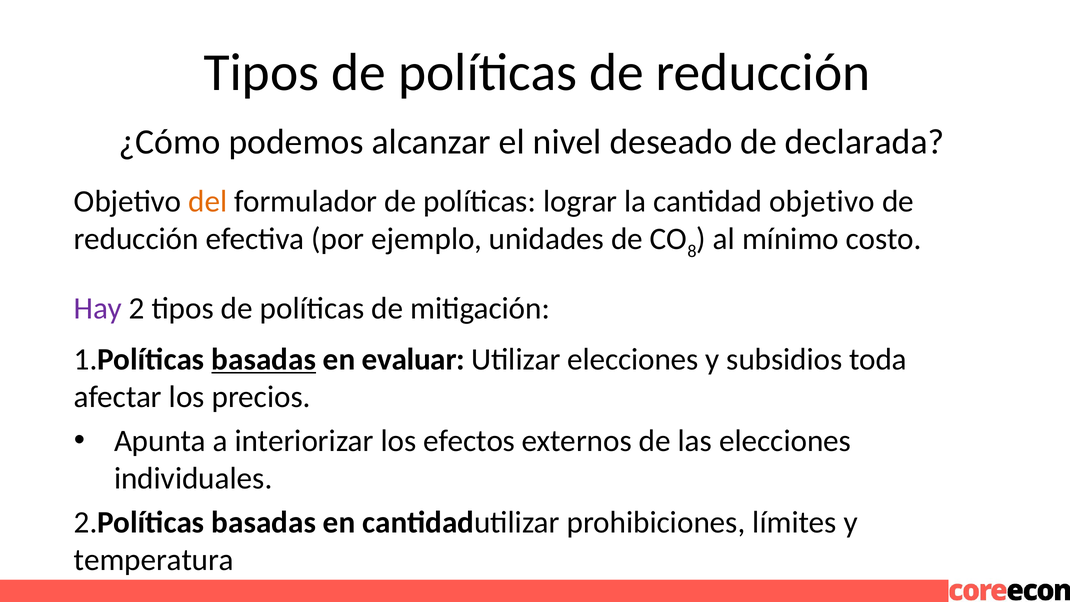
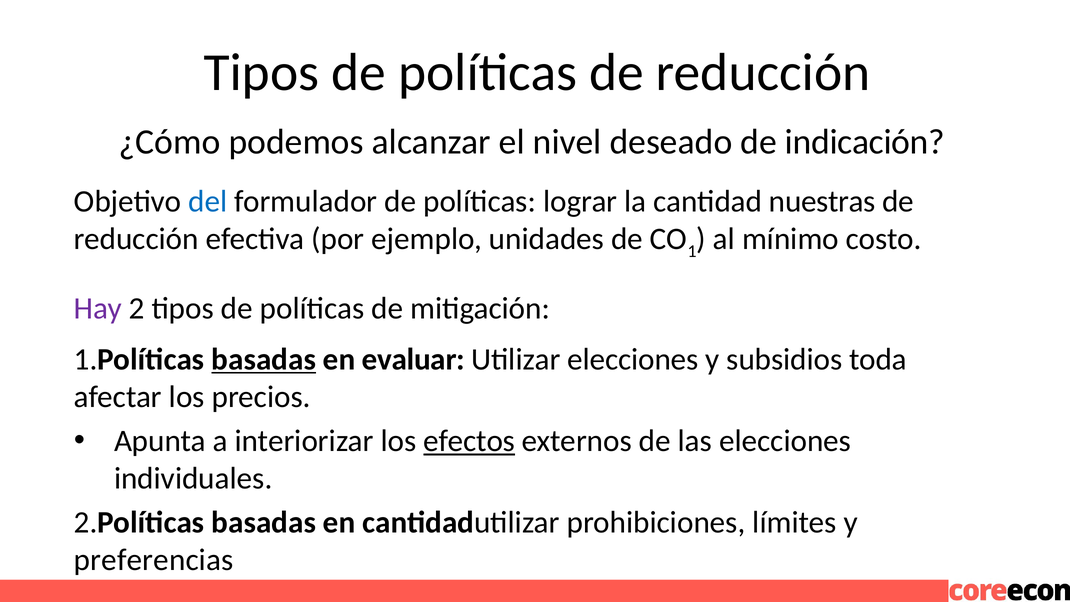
declarada: declarada -> indicación
del colour: orange -> blue
cantidad objetivo: objetivo -> nuestras
8: 8 -> 1
efectos underline: none -> present
temperatura: temperatura -> preferencias
